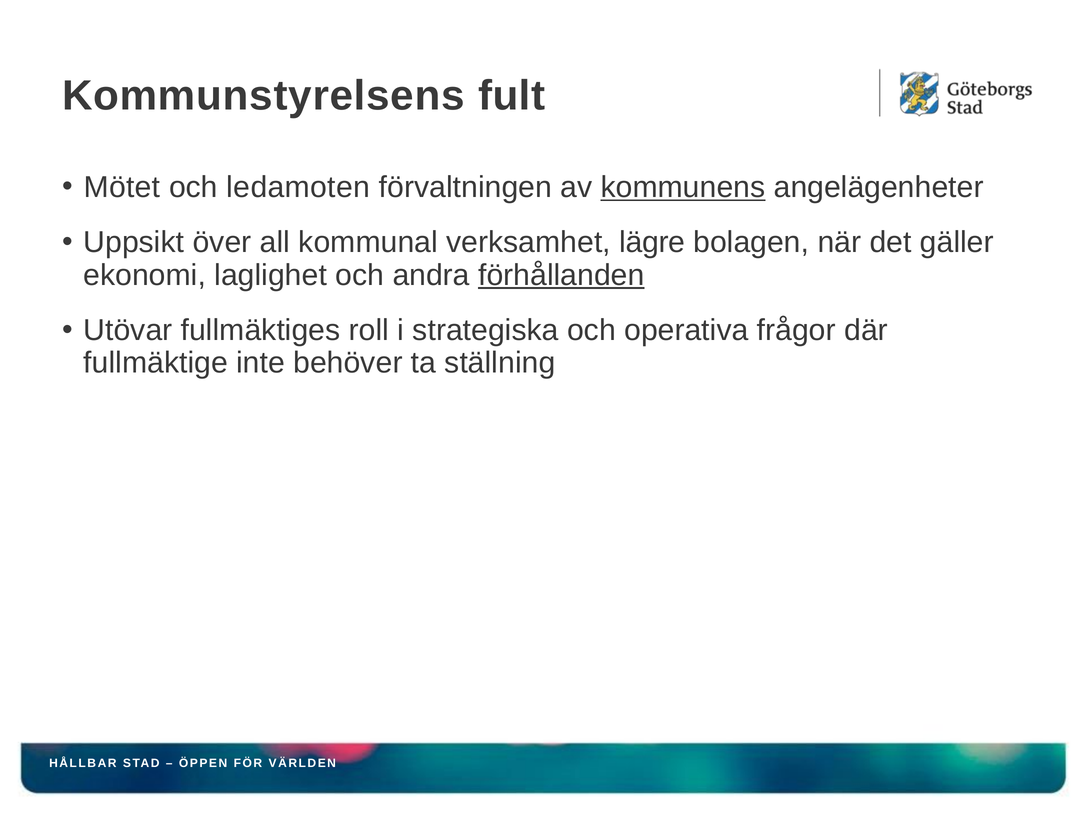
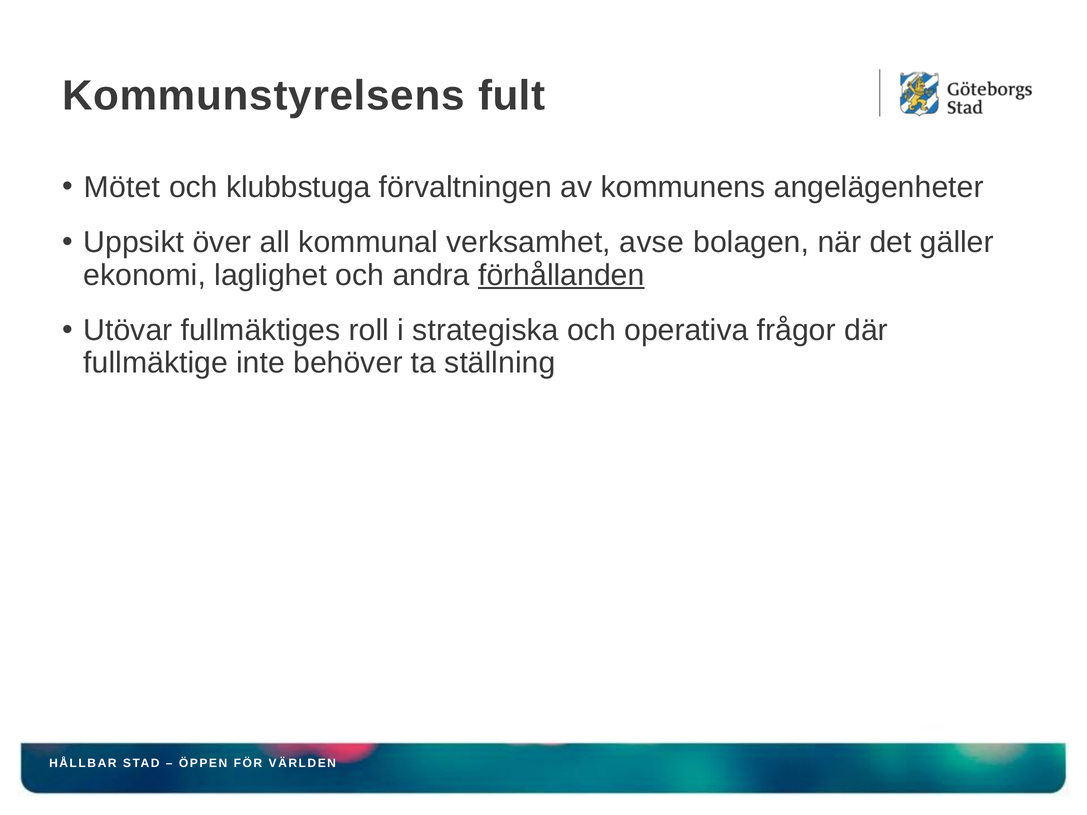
ledamoten: ledamoten -> klubbstuga
kommunens underline: present -> none
lägre: lägre -> avse
